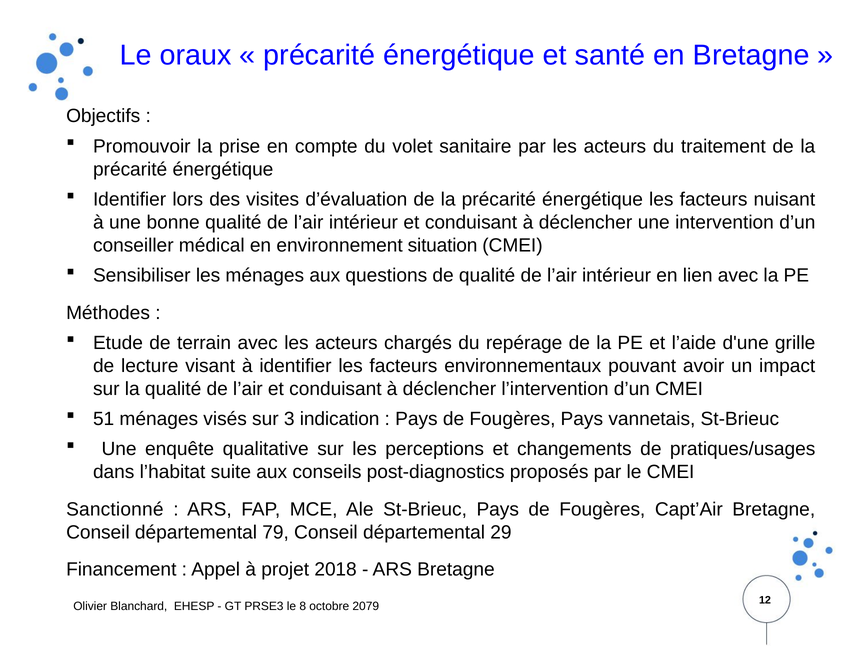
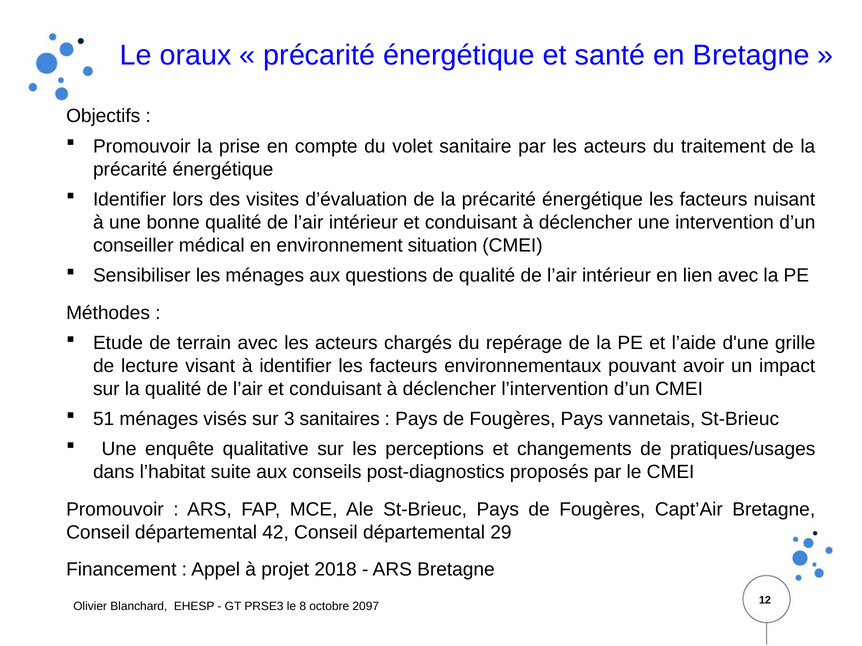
indication: indication -> sanitaires
Sanctionné at (115, 510): Sanctionné -> Promouvoir
79: 79 -> 42
2079: 2079 -> 2097
